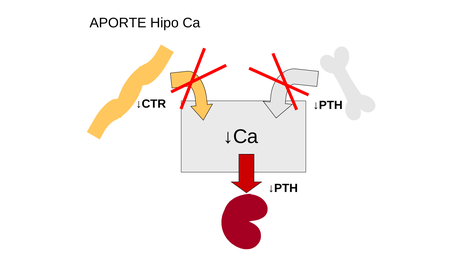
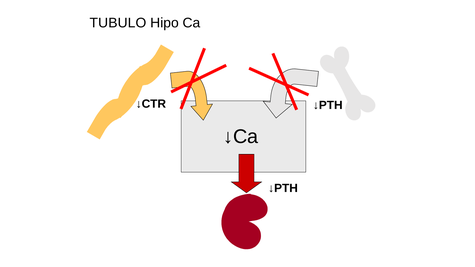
APORTE: APORTE -> TUBULO
